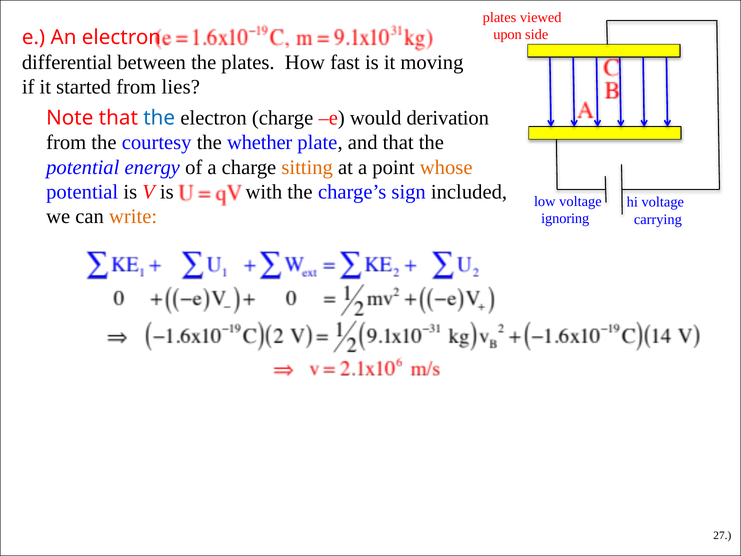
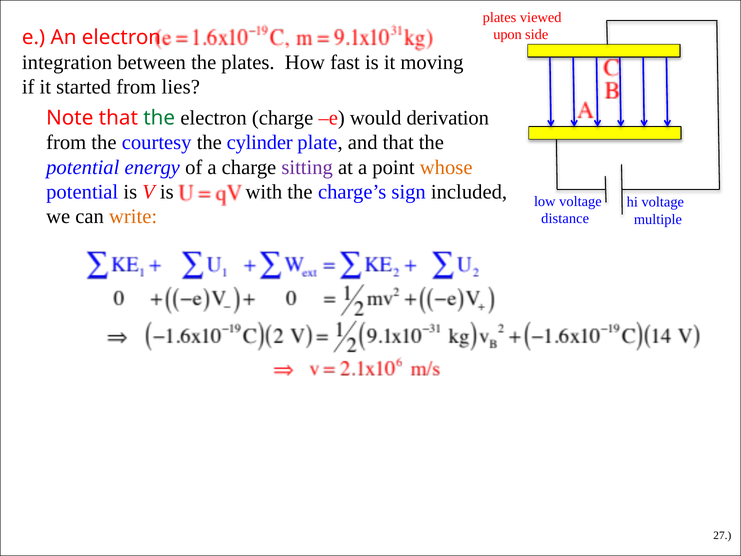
differential: differential -> integration
the at (159, 118) colour: blue -> green
whether: whether -> cylinder
sitting colour: orange -> purple
ignoring: ignoring -> distance
carrying: carrying -> multiple
